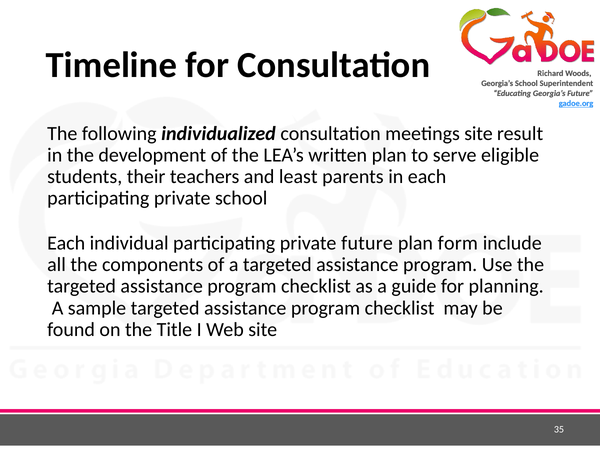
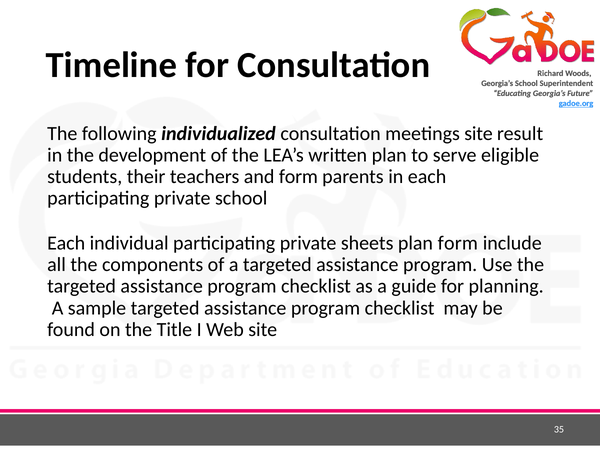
and least: least -> form
private future: future -> sheets
